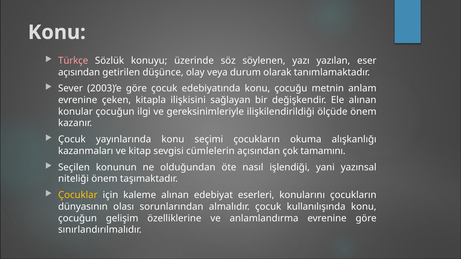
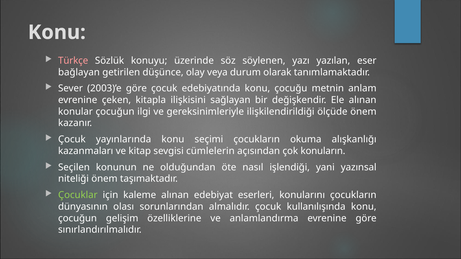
açısından at (79, 72): açısından -> bağlayan
tamamını: tamamını -> konuların
Çocuklar colour: yellow -> light green
